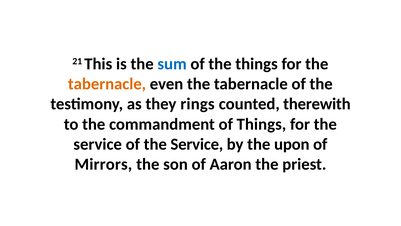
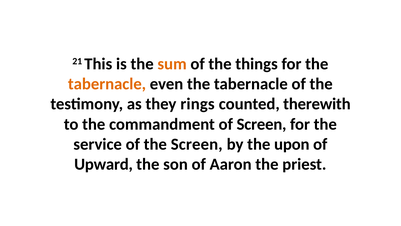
sum colour: blue -> orange
of Things: Things -> Screen
of the Service: Service -> Screen
Mirrors: Mirrors -> Upward
